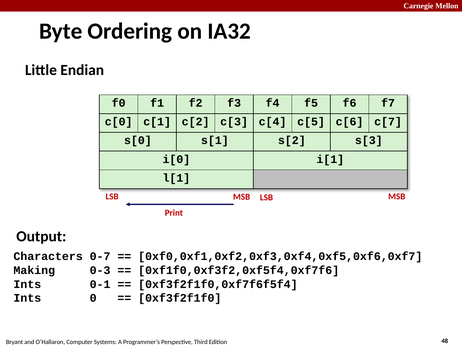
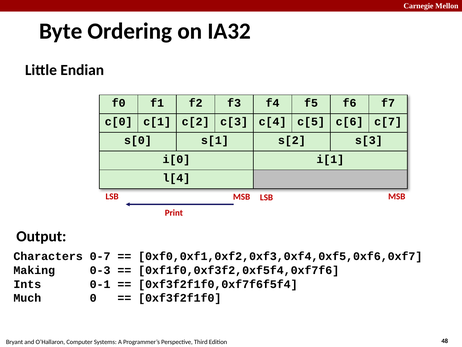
l[1: l[1 -> l[4
Ints at (27, 298): Ints -> Much
